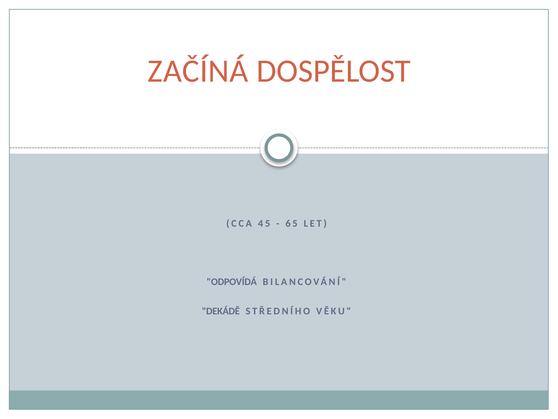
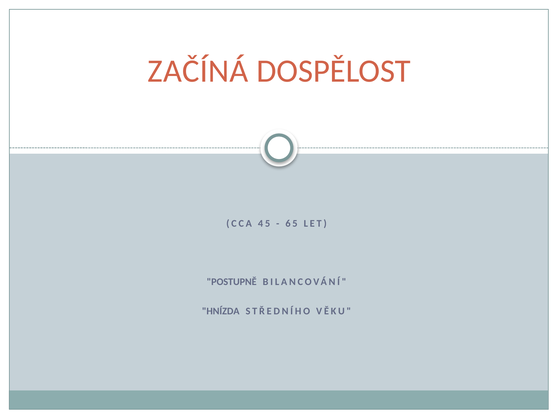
ODPOVÍDÁ: ODPOVÍDÁ -> POSTUPNĚ
DEKÁDĚ: DEKÁDĚ -> HNÍZDA
